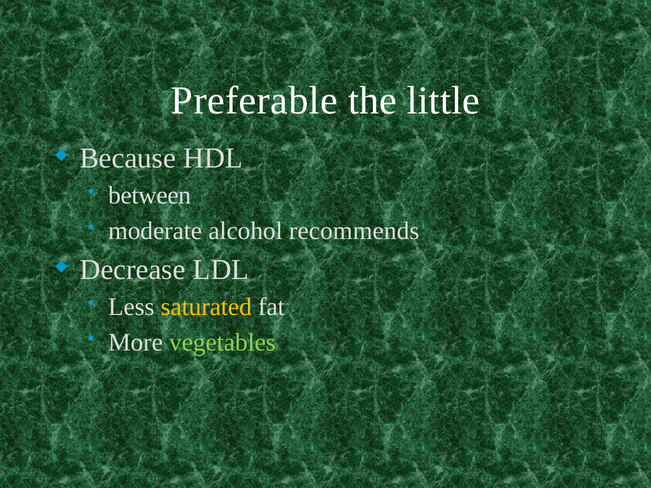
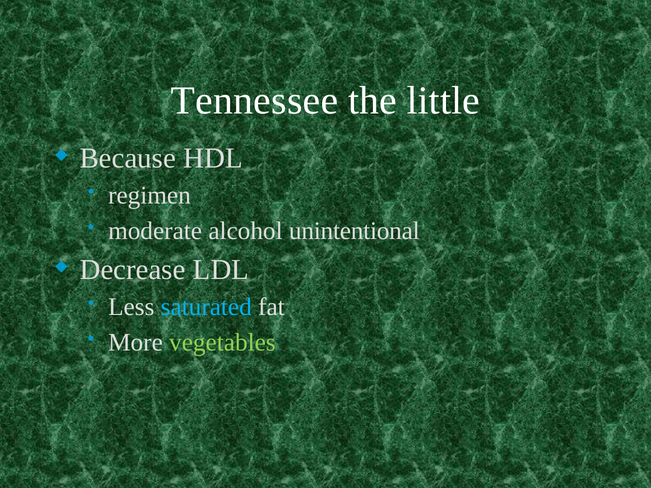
Preferable: Preferable -> Tennessee
between: between -> regimen
recommends: recommends -> unintentional
saturated colour: yellow -> light blue
